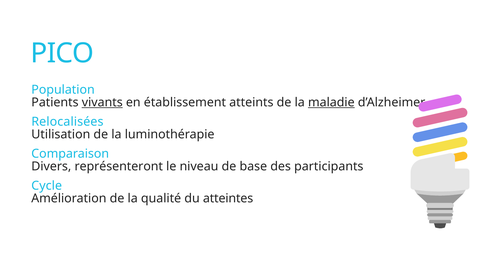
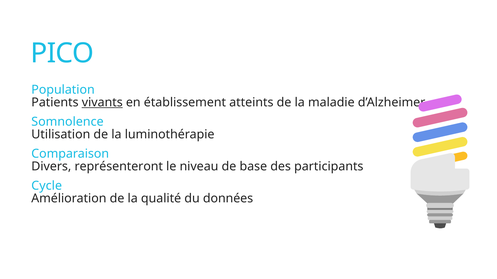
maladie underline: present -> none
Relocalisées: Relocalisées -> Somnolence
atteintes: atteintes -> données
